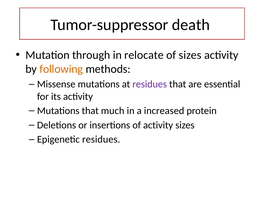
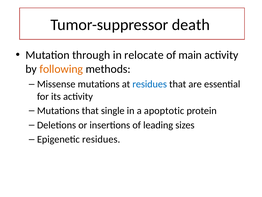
of sizes: sizes -> main
residues at (150, 84) colour: purple -> blue
much: much -> single
increased: increased -> apoptotic
of activity: activity -> leading
